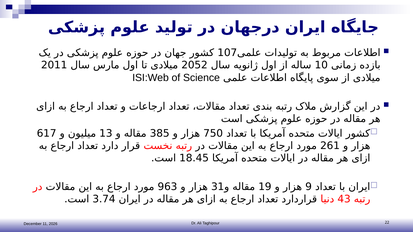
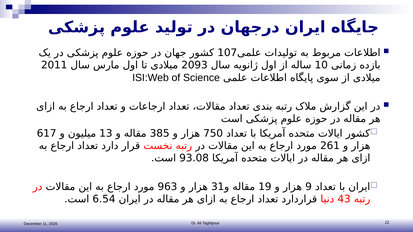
2052: 2052 -> 2093
18.45: 18.45 -> 93.08
3.74: 3.74 -> 6.54
